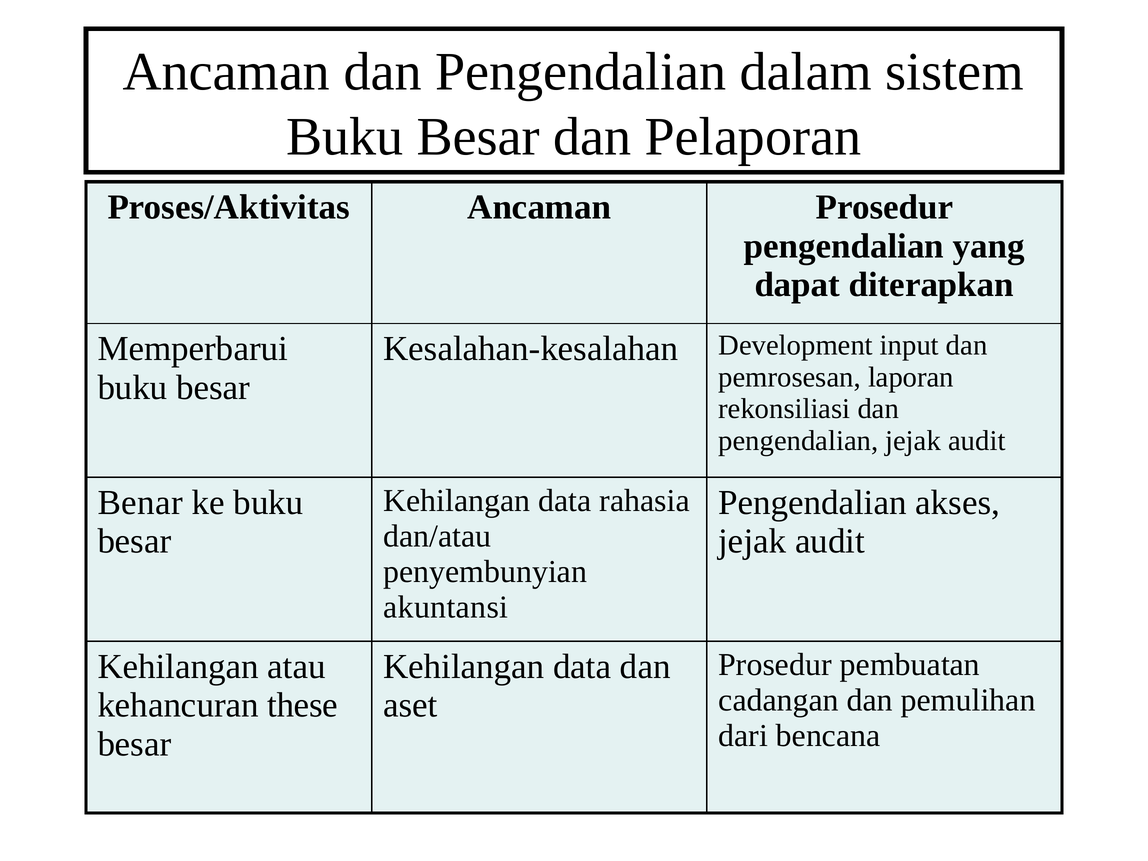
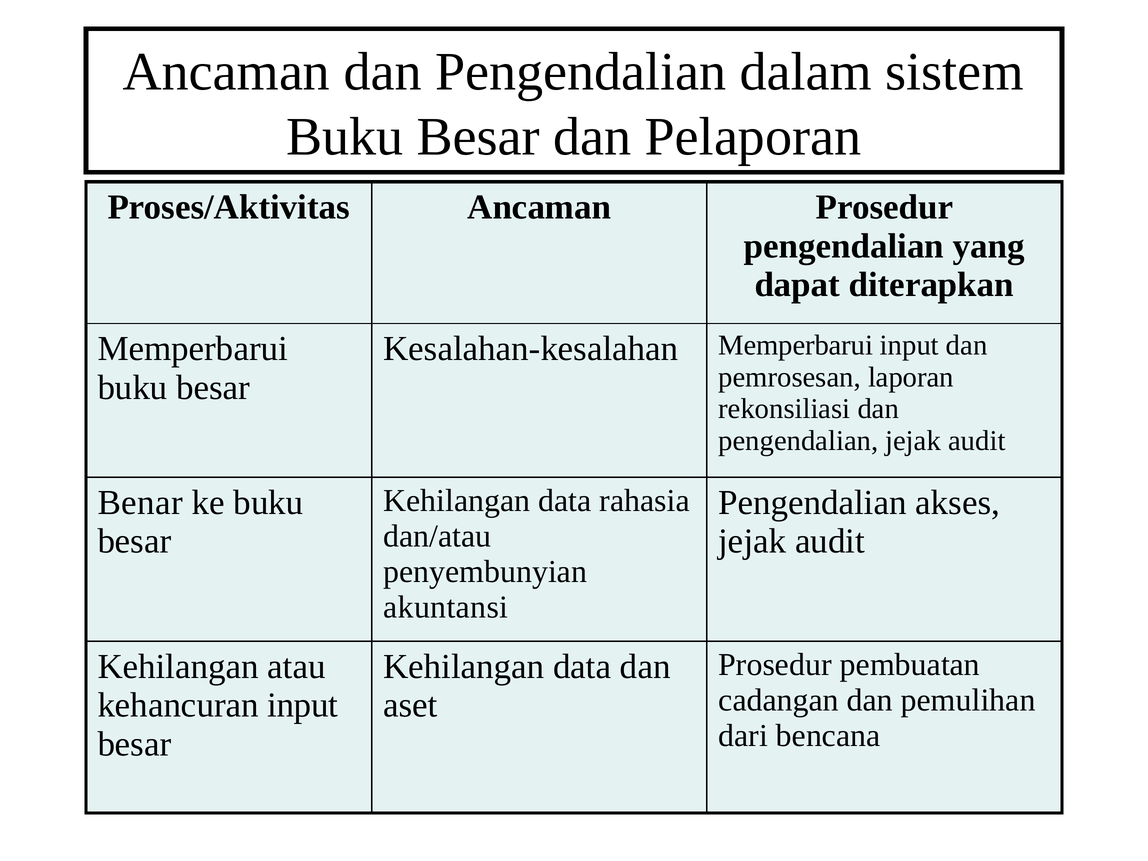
Kesalahan-kesalahan Development: Development -> Memperbarui
kehancuran these: these -> input
